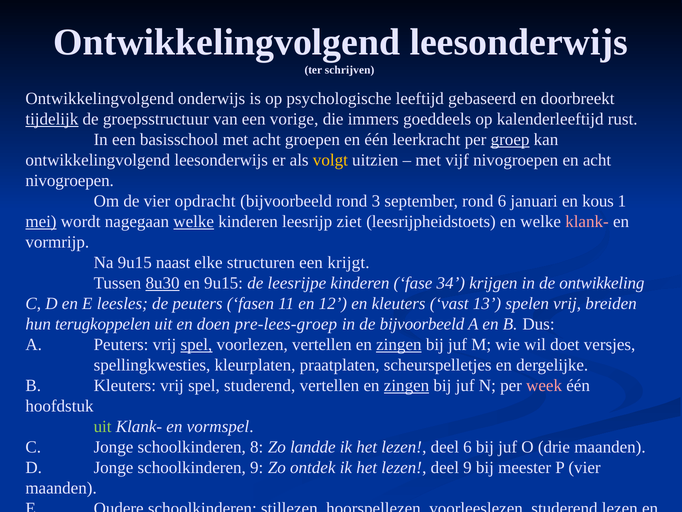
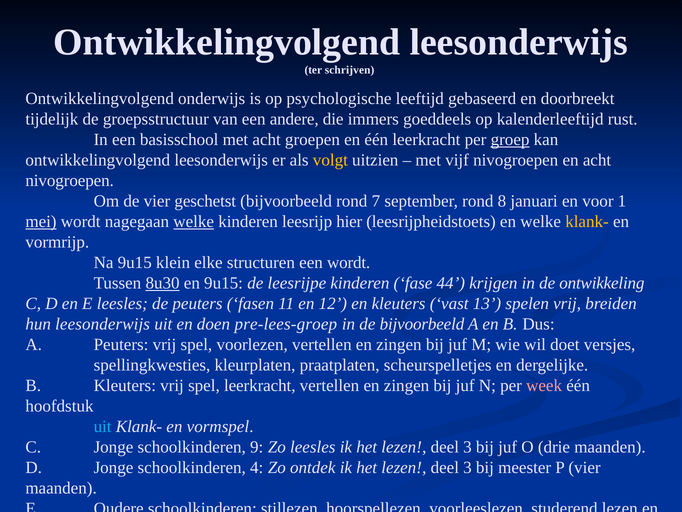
tijdelijk underline: present -> none
vorige: vorige -> andere
opdracht: opdracht -> geschetst
rond 3: 3 -> 7
rond 6: 6 -> 8
kous: kous -> voor
ziet: ziet -> hier
klank- at (587, 221) colour: pink -> yellow
naast: naast -> klein
een krijgt: krijgt -> wordt
34: 34 -> 44
hun terugkoppelen: terugkoppelen -> leesonderwijs
spel at (196, 344) underline: present -> none
zingen at (399, 344) underline: present -> none
spel studerend: studerend -> leerkracht
zingen at (407, 385) underline: present -> none
uit at (103, 426) colour: light green -> light blue
8: 8 -> 9
Zo landde: landde -> leesles
6 at (467, 447): 6 -> 3
schoolkinderen 9: 9 -> 4
9 at (467, 467): 9 -> 3
